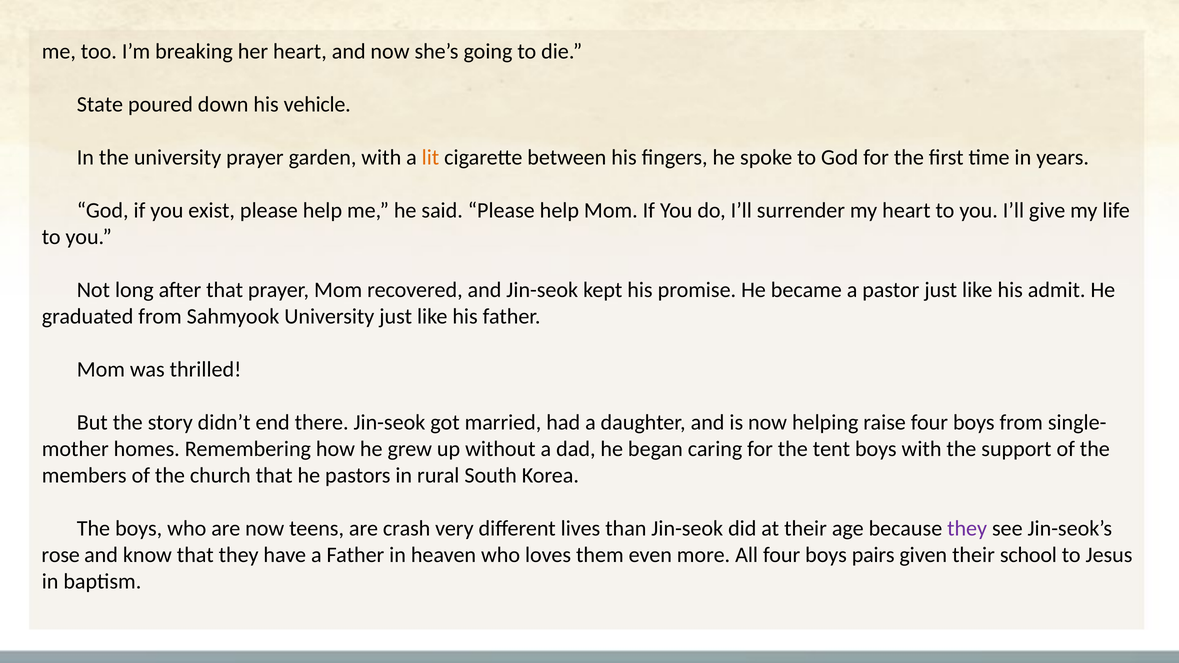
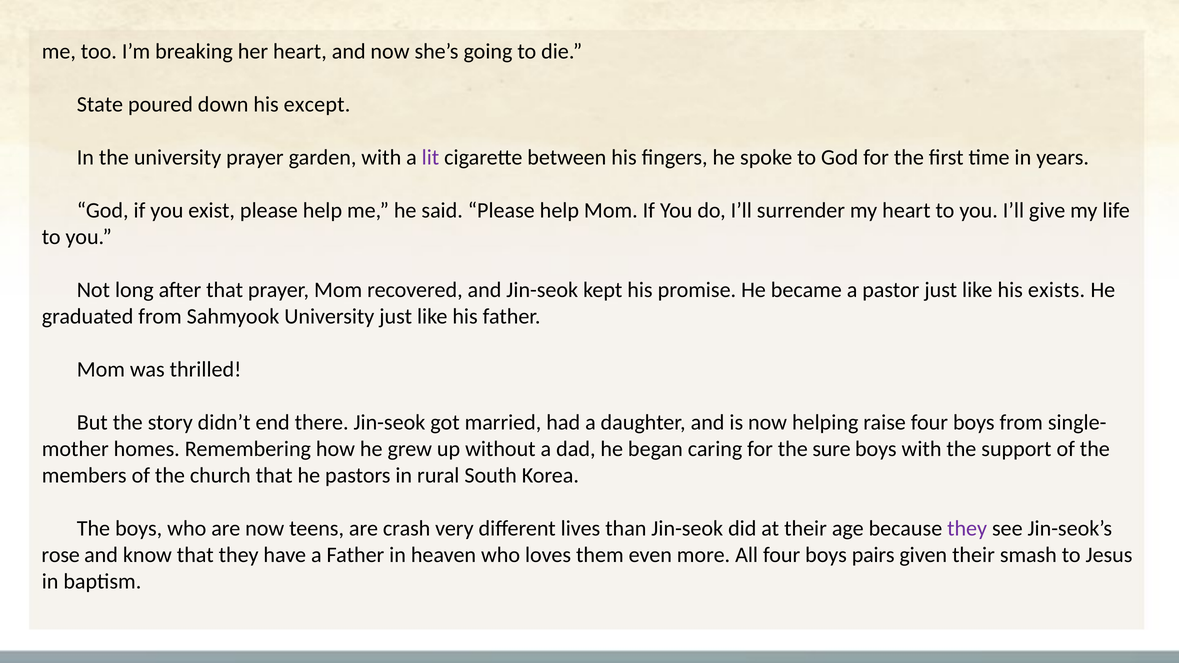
vehicle: vehicle -> except
lit colour: orange -> purple
admit: admit -> exists
tent: tent -> sure
school: school -> smash
